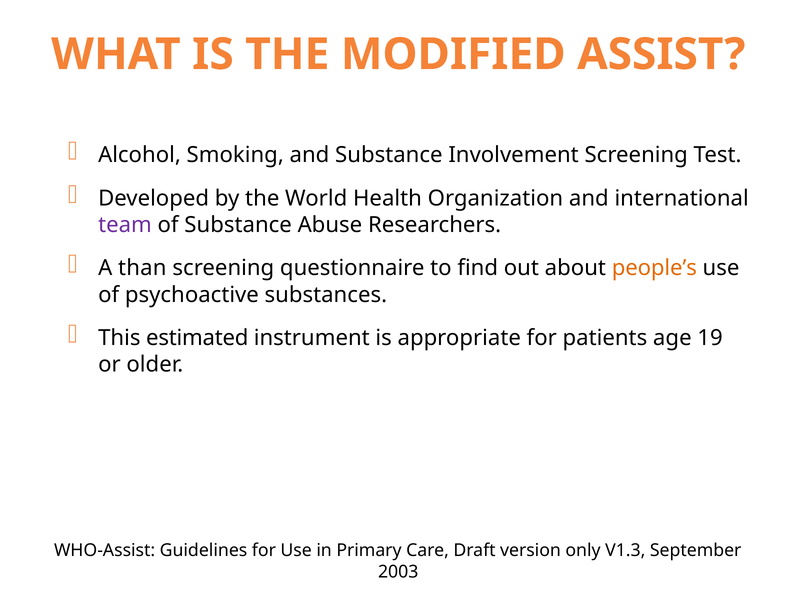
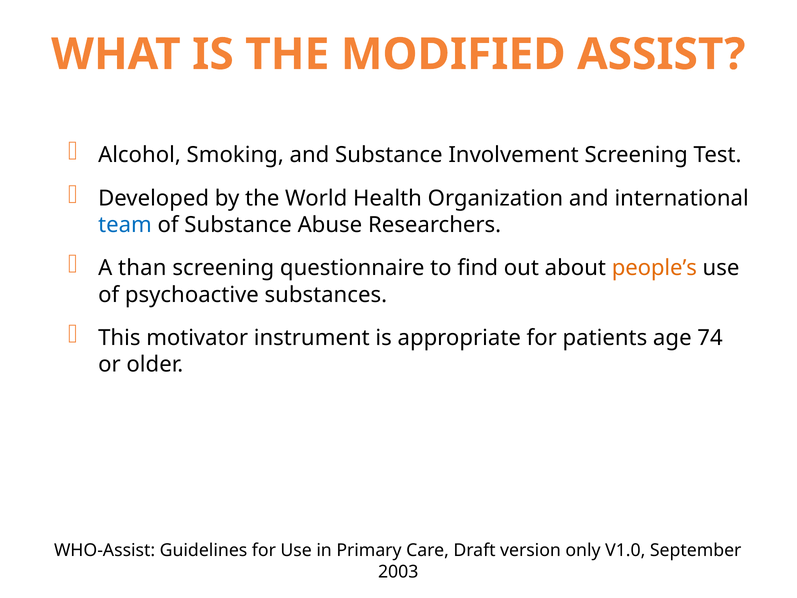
team colour: purple -> blue
estimated: estimated -> motivator
19: 19 -> 74
V1.3: V1.3 -> V1.0
